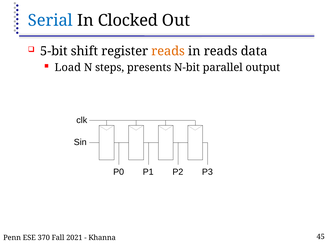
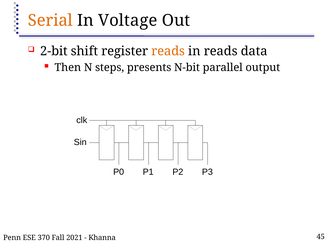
Serial colour: blue -> orange
Clocked: Clocked -> Voltage
5-bit: 5-bit -> 2-bit
Load: Load -> Then
